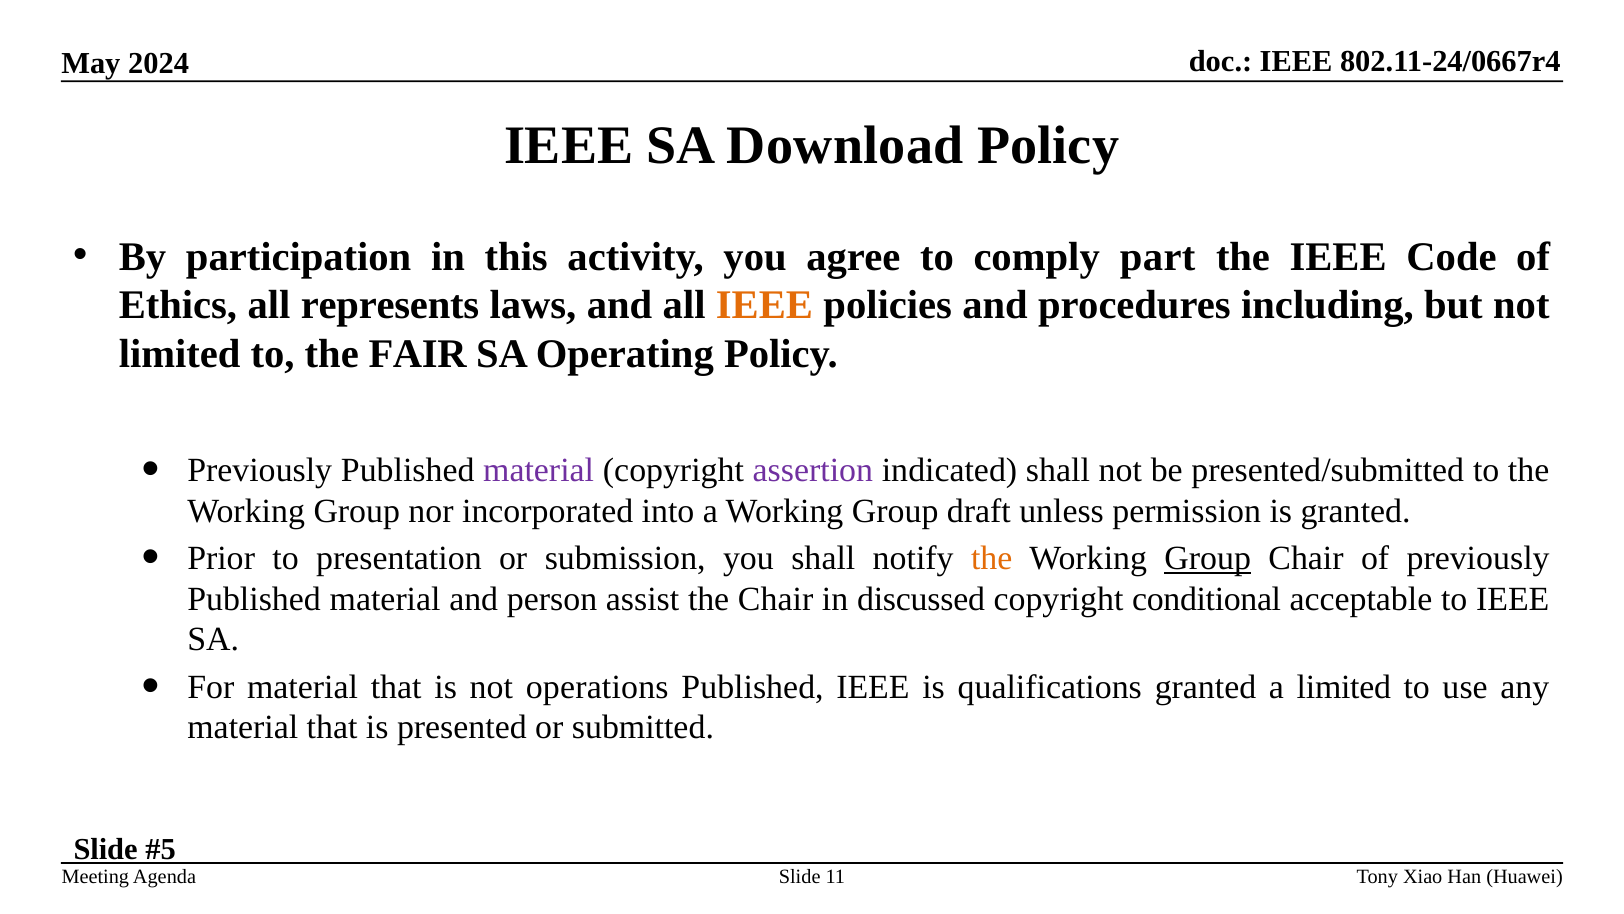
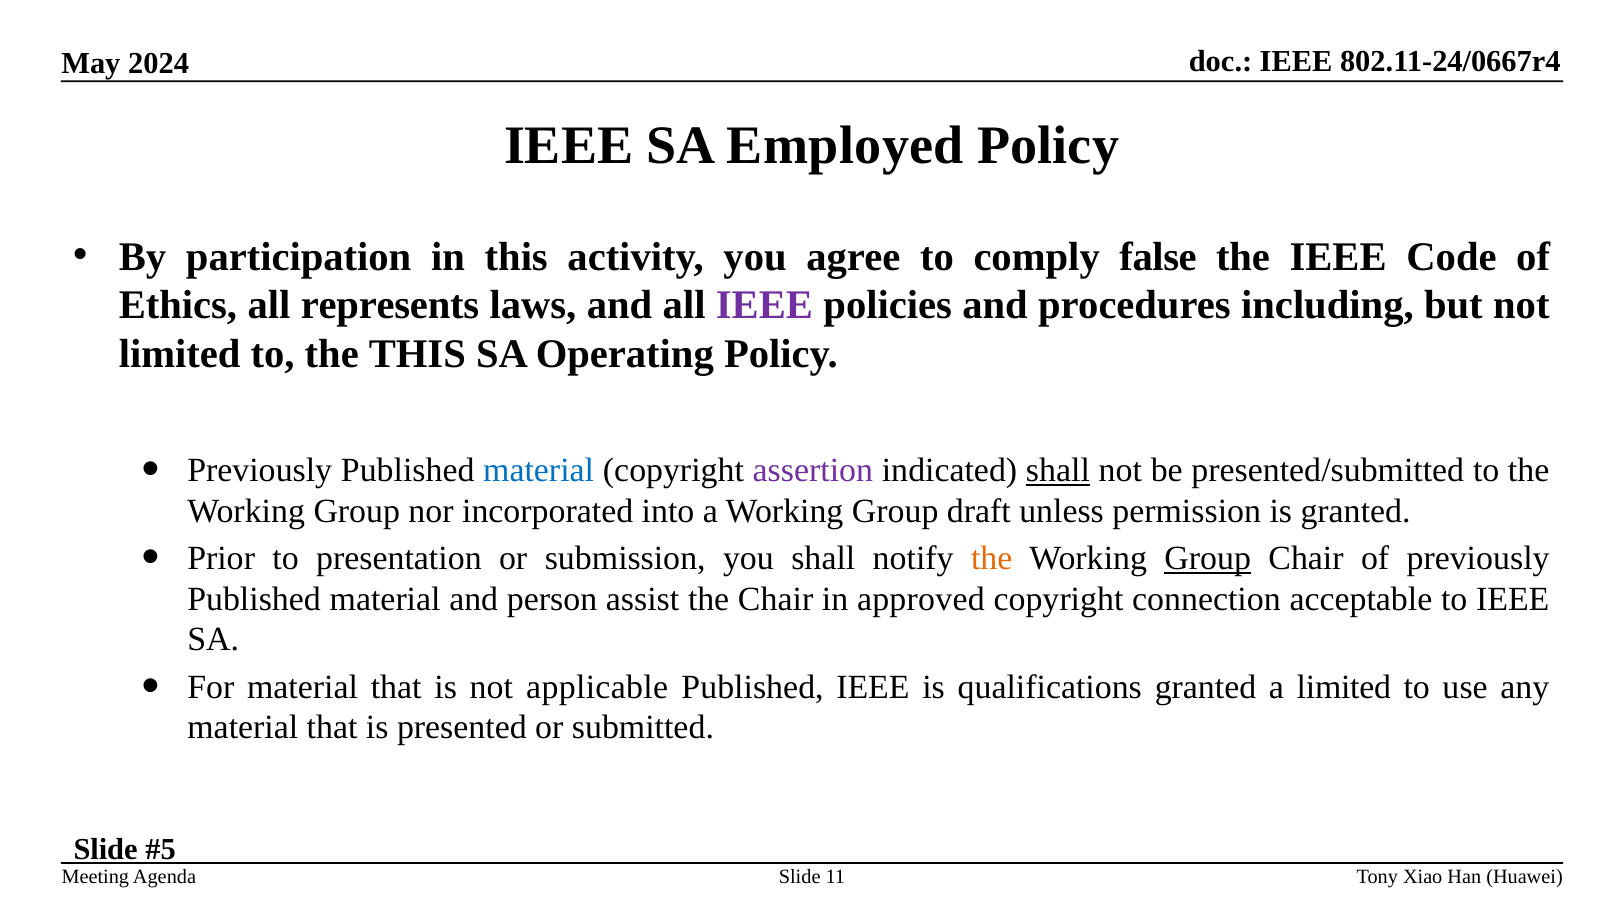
Download: Download -> Employed
part: part -> false
IEEE at (764, 305) colour: orange -> purple
the FAIR: FAIR -> THIS
material at (539, 470) colour: purple -> blue
shall at (1058, 470) underline: none -> present
discussed: discussed -> approved
conditional: conditional -> connection
operations: operations -> applicable
